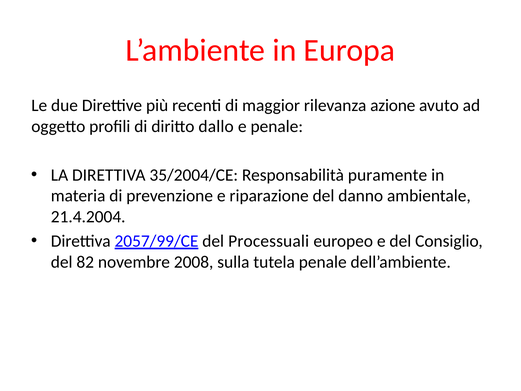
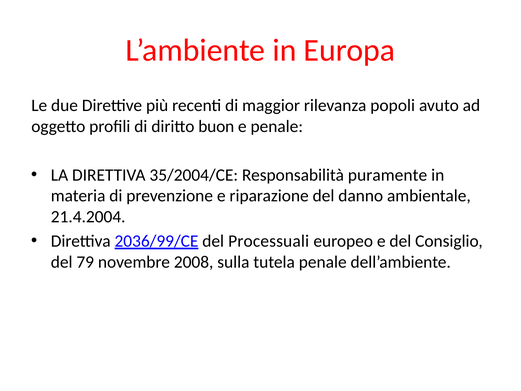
azione: azione -> popoli
dallo: dallo -> buon
2057/99/CE: 2057/99/CE -> 2036/99/CE
82: 82 -> 79
